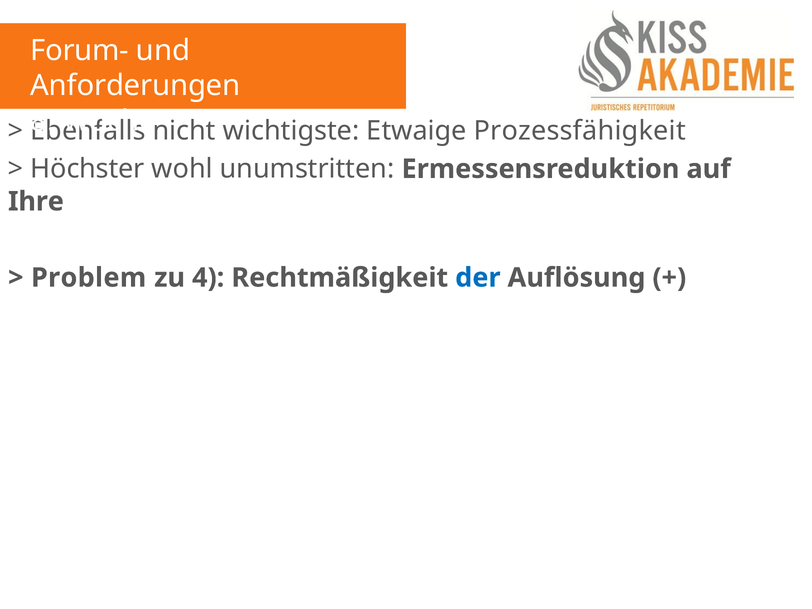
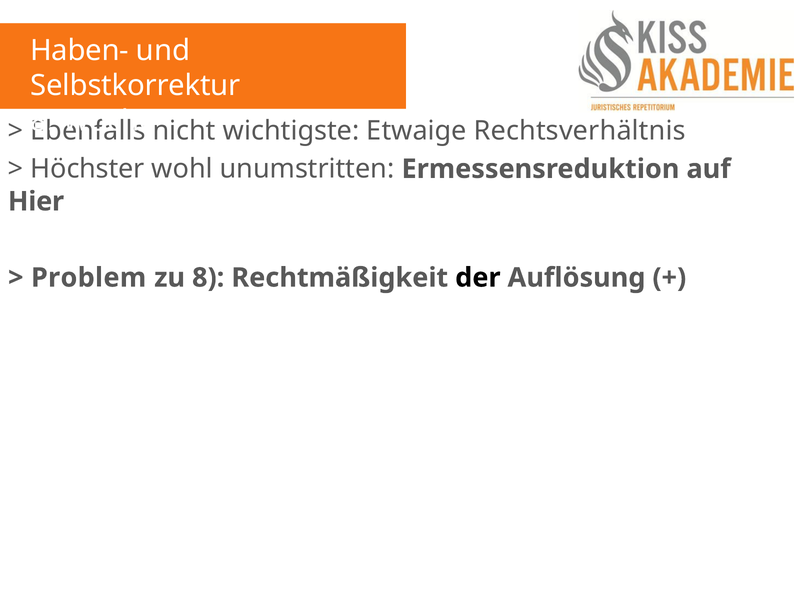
Forum-: Forum- -> Haben-
Anforderungen: Anforderungen -> Selbstkorrektur
Prozessfähigkeit: Prozessfähigkeit -> Rechtsverhältnis
Ihre: Ihre -> Hier
zu 4: 4 -> 8
der colour: blue -> black
